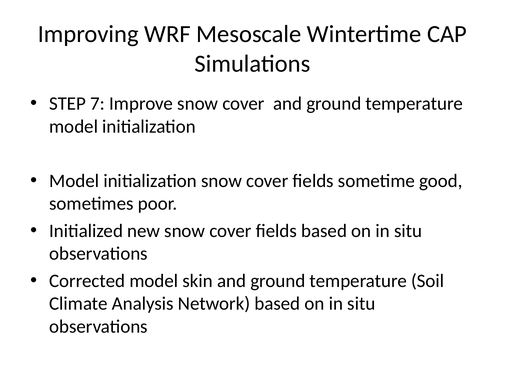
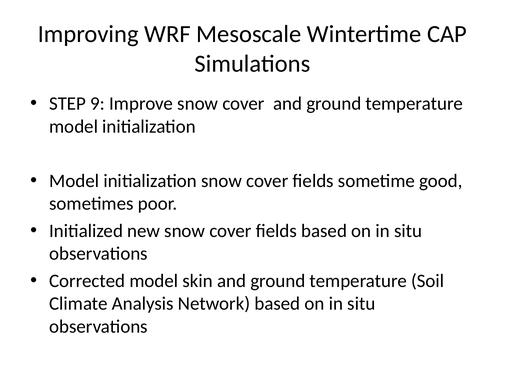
7: 7 -> 9
